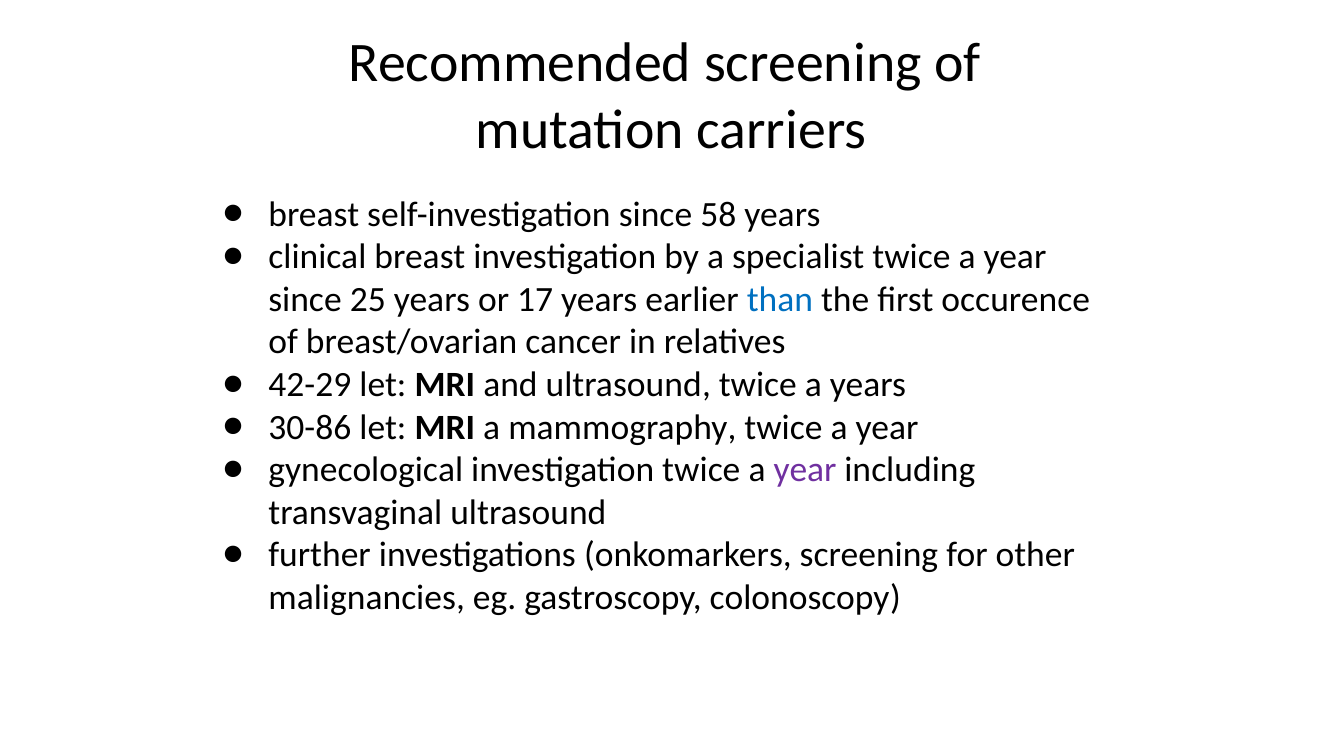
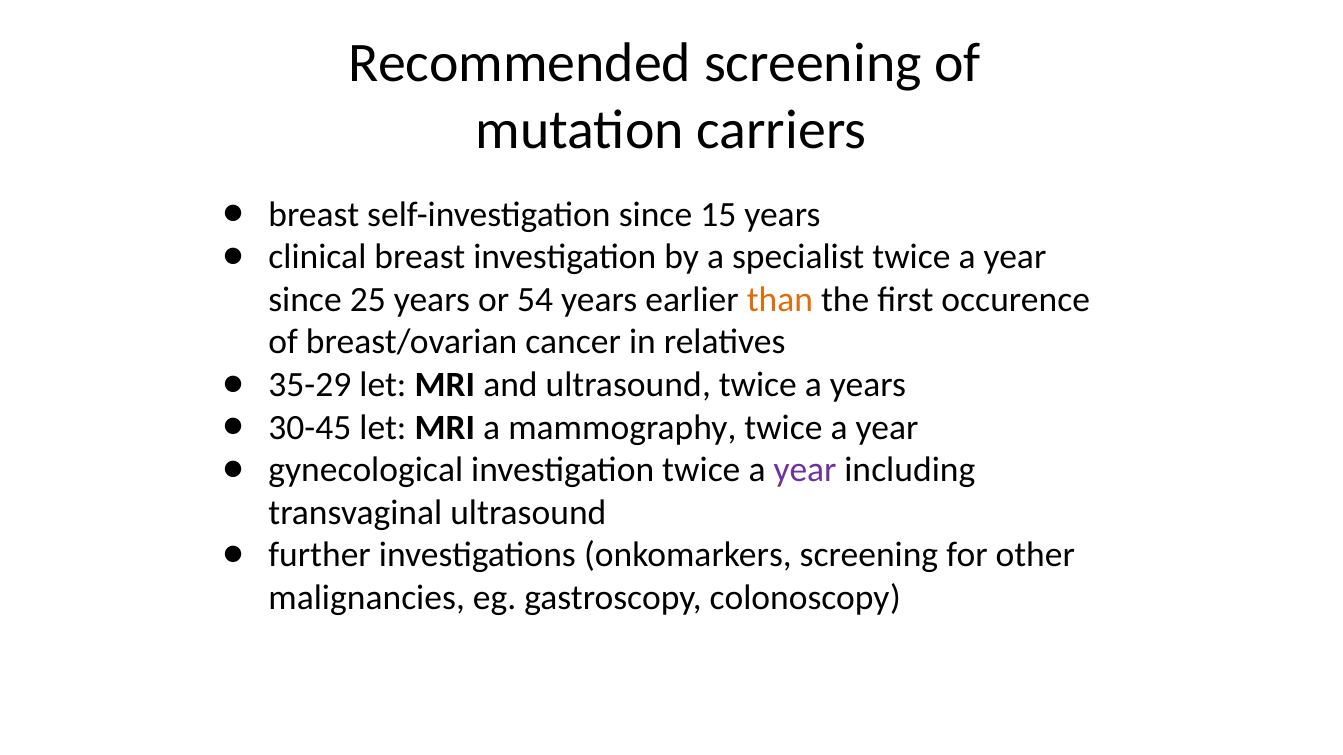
58: 58 -> 15
17: 17 -> 54
than colour: blue -> orange
42-29: 42-29 -> 35-29
30-86: 30-86 -> 30-45
